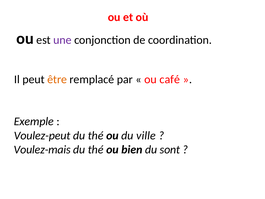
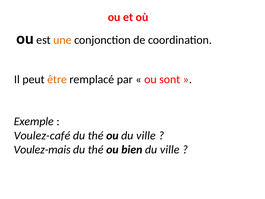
une colour: purple -> orange
café: café -> sont
Voulez-peut: Voulez-peut -> Voulez-café
bien du sont: sont -> ville
